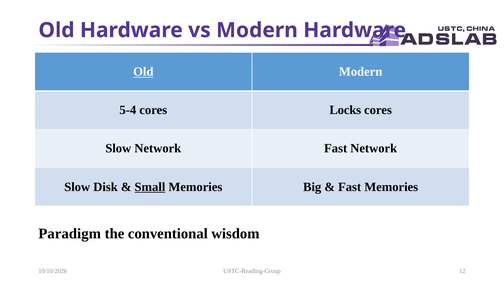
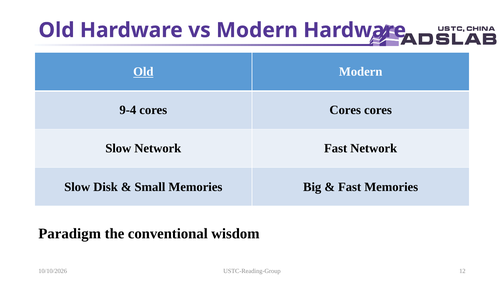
5-4: 5-4 -> 9-4
Locks at (345, 110): Locks -> Cores
Small underline: present -> none
